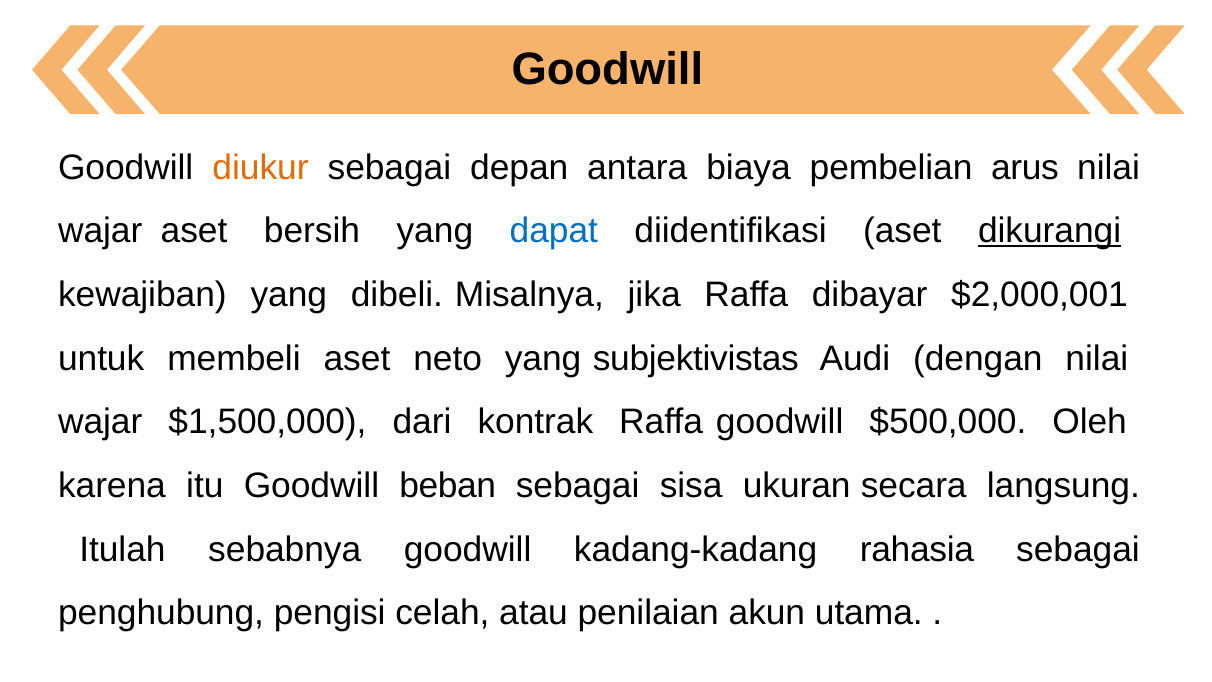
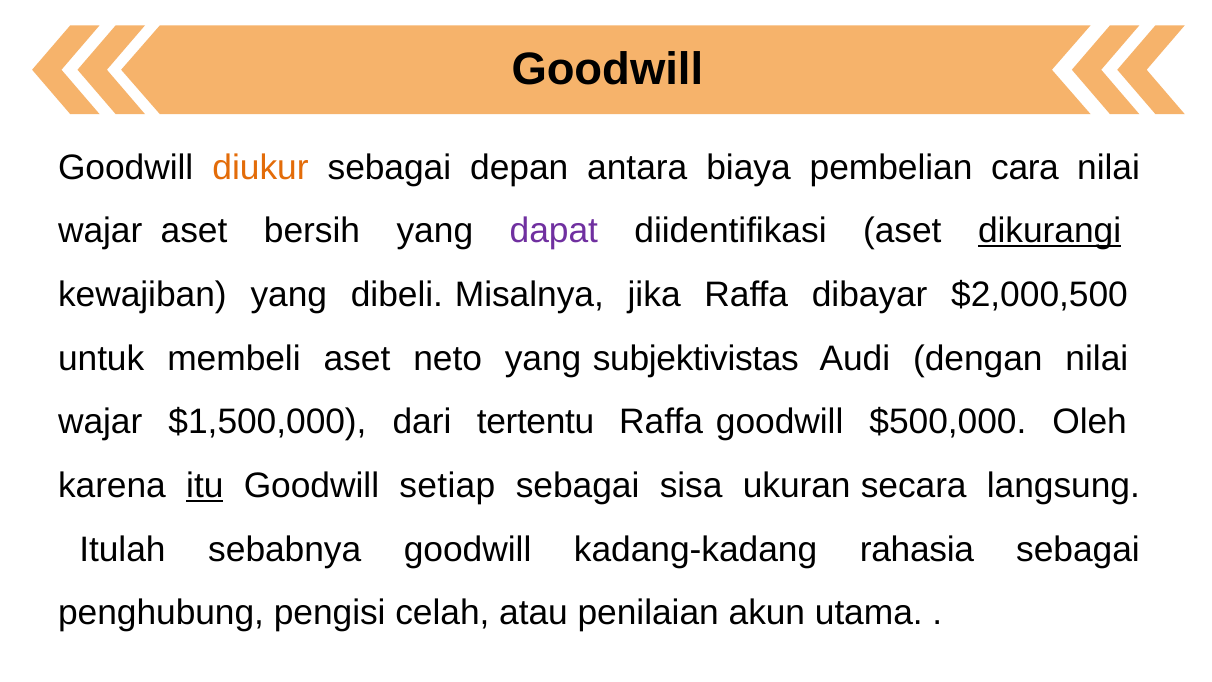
arus: arus -> cara
dapat colour: blue -> purple
$2,000,001: $2,000,001 -> $2,000,500
kontrak: kontrak -> tertentu
itu underline: none -> present
beban: beban -> setiap
